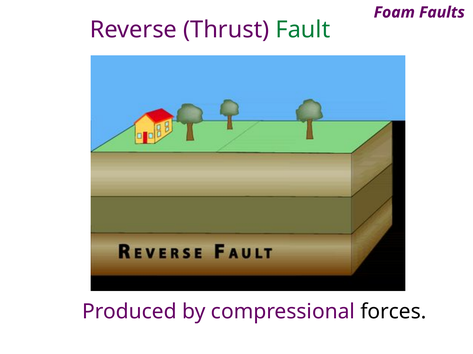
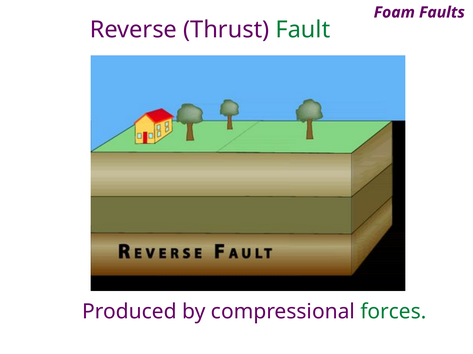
forces colour: black -> green
